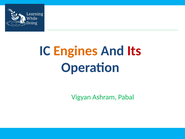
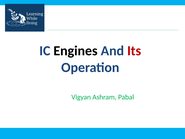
Engines colour: orange -> black
